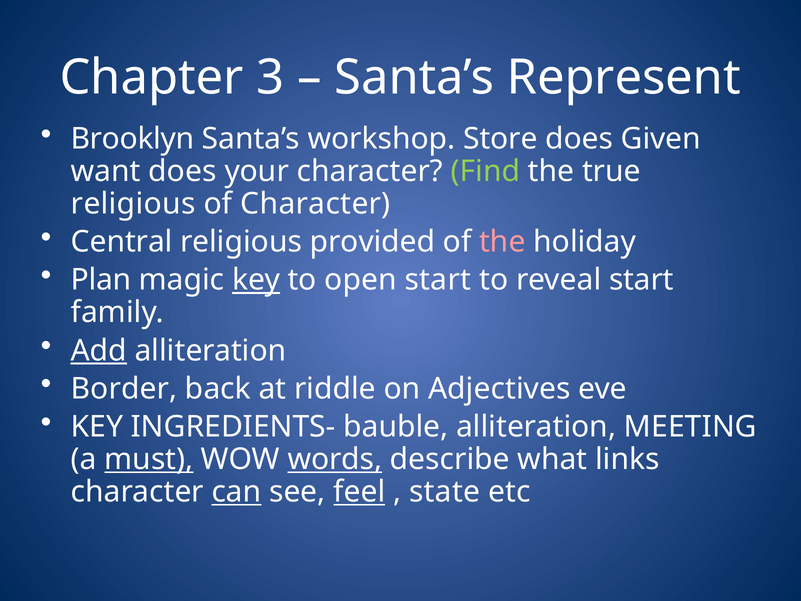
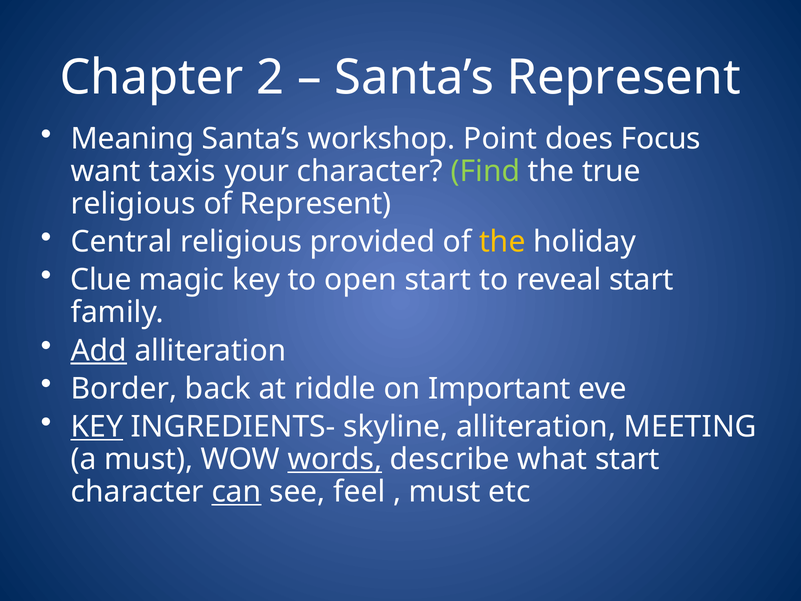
3: 3 -> 2
Brooklyn: Brooklyn -> Meaning
Store: Store -> Point
Given: Given -> Focus
want does: does -> taxis
of Character: Character -> Represent
the at (502, 242) colour: pink -> yellow
Plan: Plan -> Clue
key at (256, 280) underline: present -> none
Adjectives: Adjectives -> Important
KEY at (97, 427) underline: none -> present
bauble: bauble -> skyline
must at (149, 459) underline: present -> none
what links: links -> start
feel underline: present -> none
state at (445, 492): state -> must
